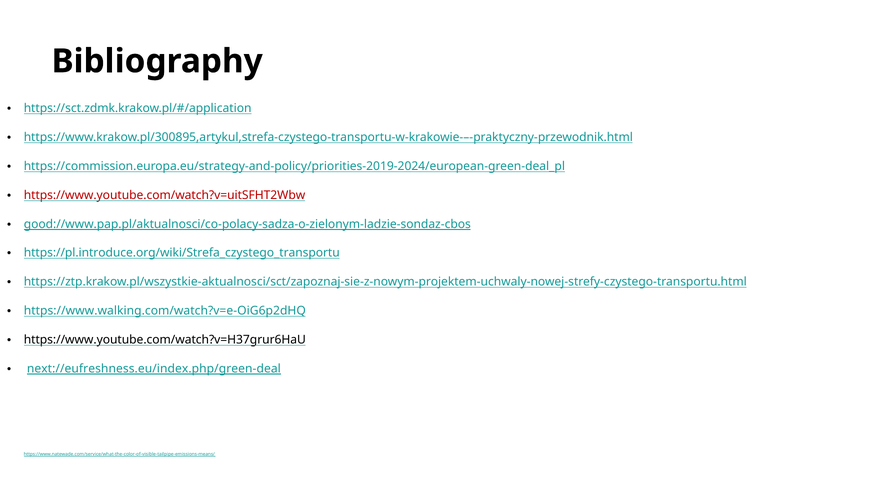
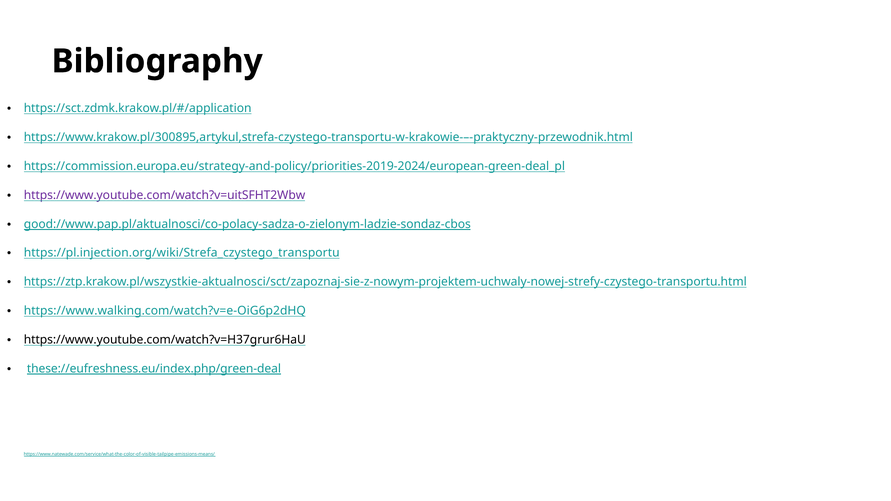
https://www.youtube.com/watch?v=uitSFHT2Wbw colour: red -> purple
https://pl.introduce.org/wiki/Strefa_czystego_transportu: https://pl.introduce.org/wiki/Strefa_czystego_transportu -> https://pl.injection.org/wiki/Strefa_czystego_transportu
next://eufreshness.eu/index.php/green-deal: next://eufreshness.eu/index.php/green-deal -> these://eufreshness.eu/index.php/green-deal
